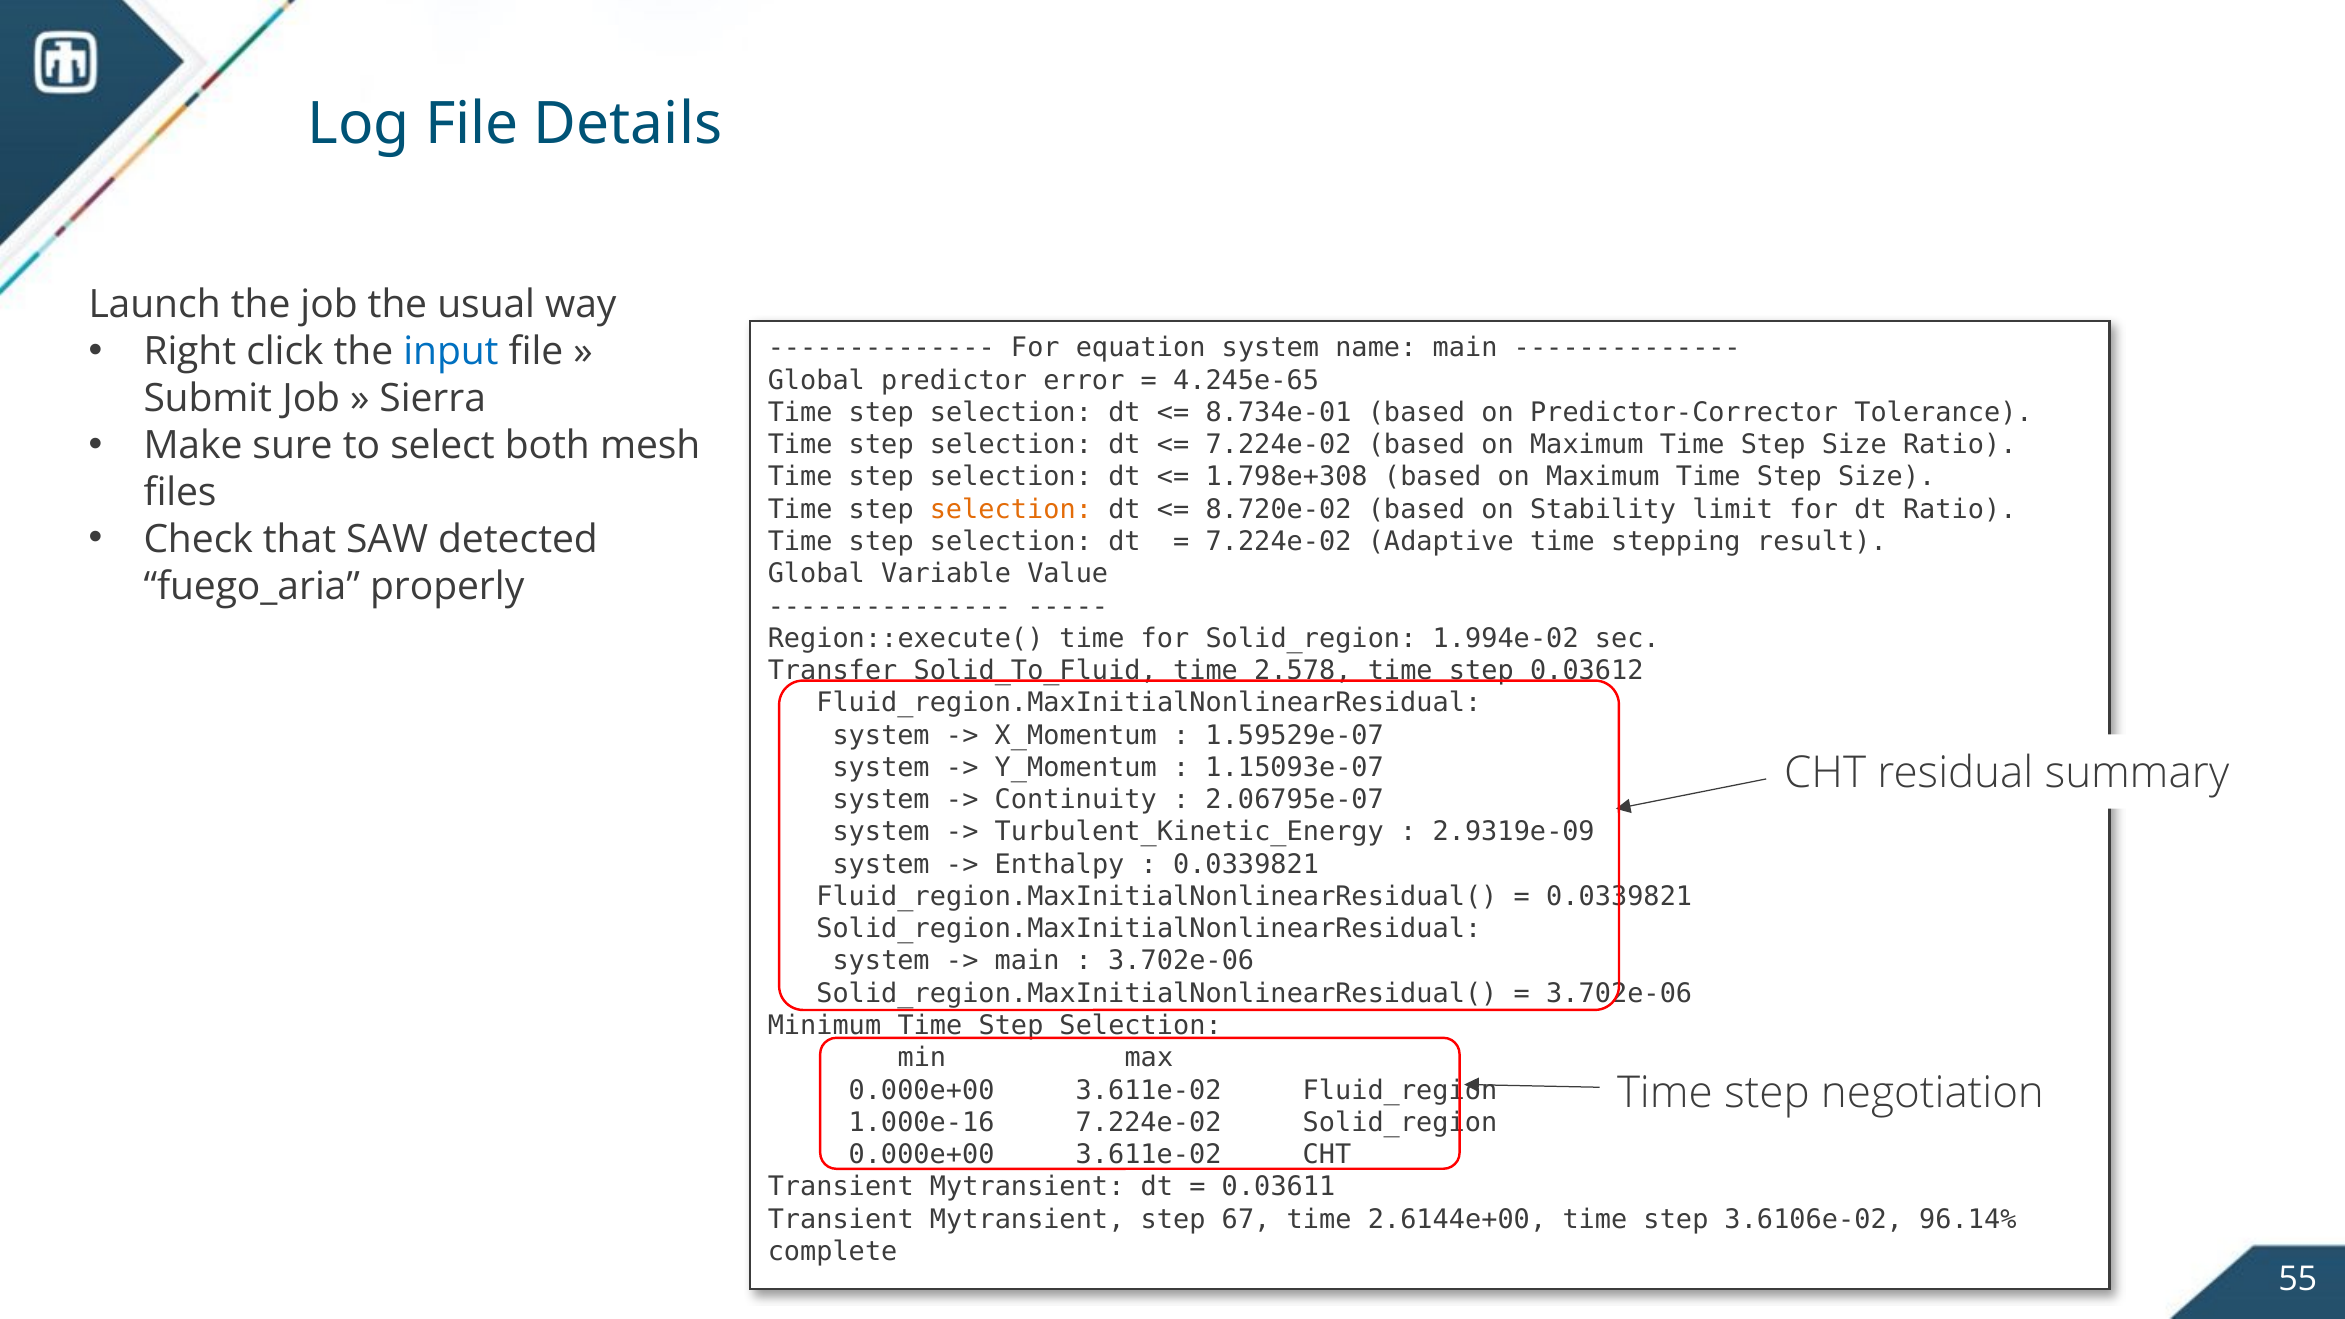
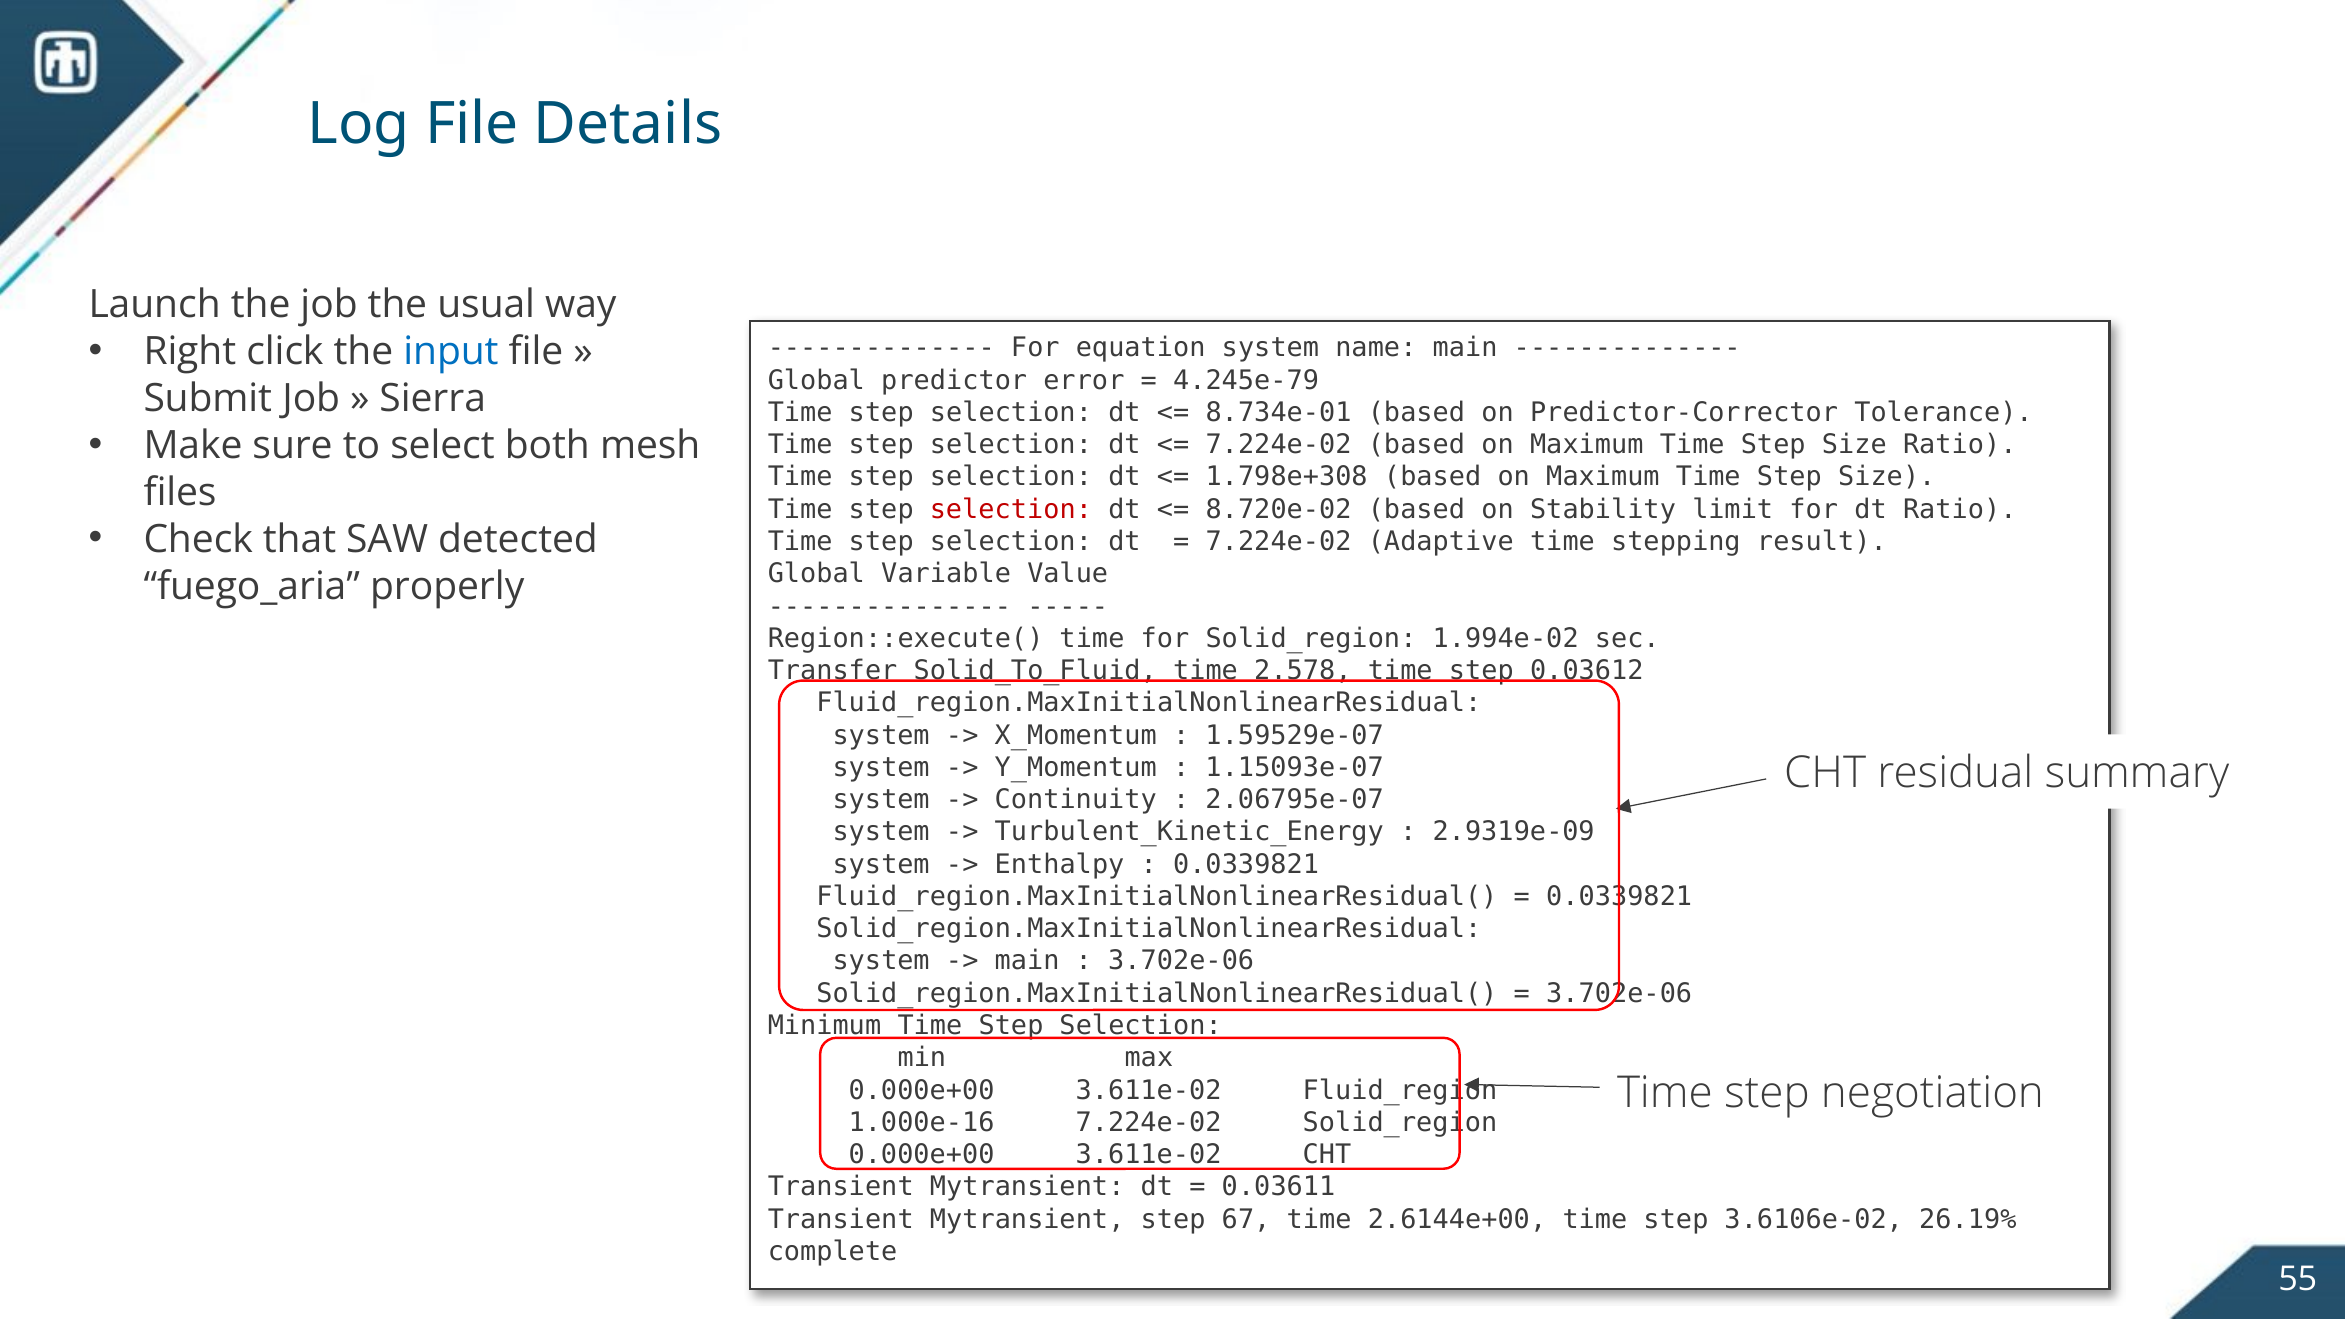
4.245e-65: 4.245e-65 -> 4.245e-79
selection at (1011, 509) colour: orange -> red
96.14%: 96.14% -> 26.19%
